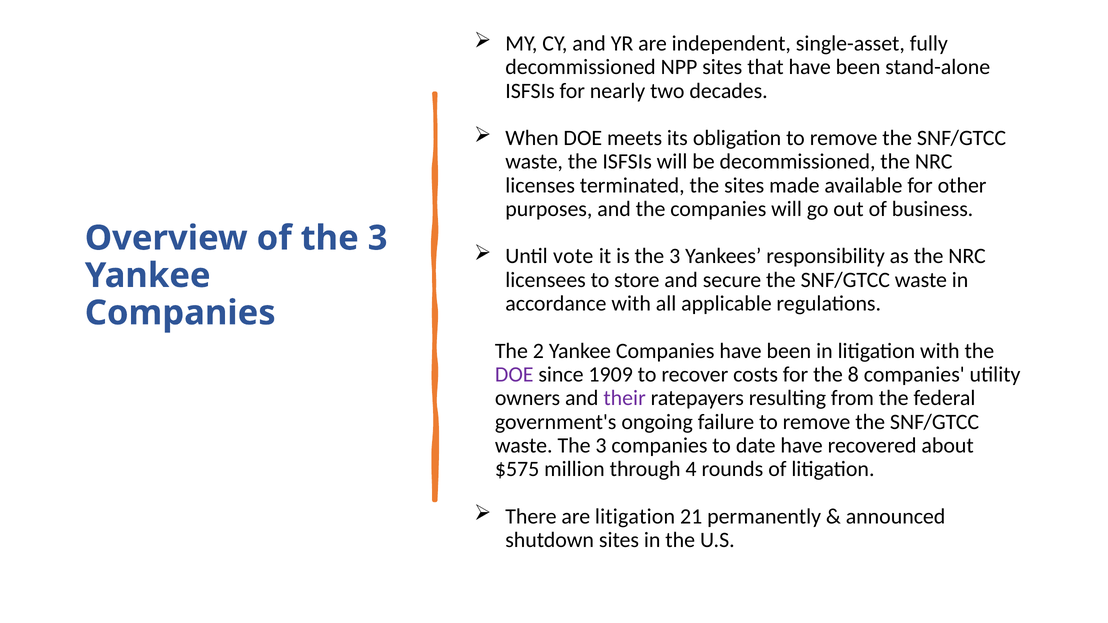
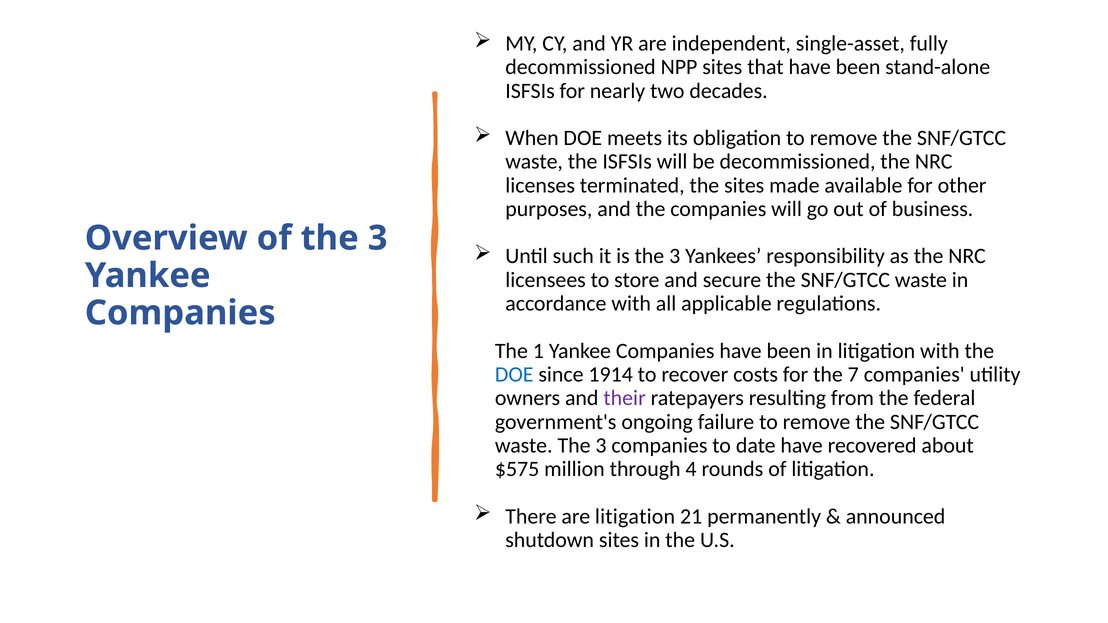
vote: vote -> such
2: 2 -> 1
DOE at (514, 375) colour: purple -> blue
1909: 1909 -> 1914
8: 8 -> 7
